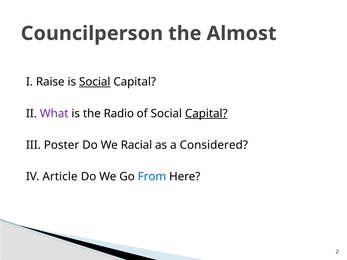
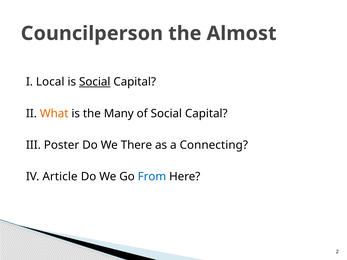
Raise: Raise -> Local
What colour: purple -> orange
Radio: Radio -> Many
Capital at (206, 114) underline: present -> none
Racial: Racial -> There
Considered: Considered -> Connecting
